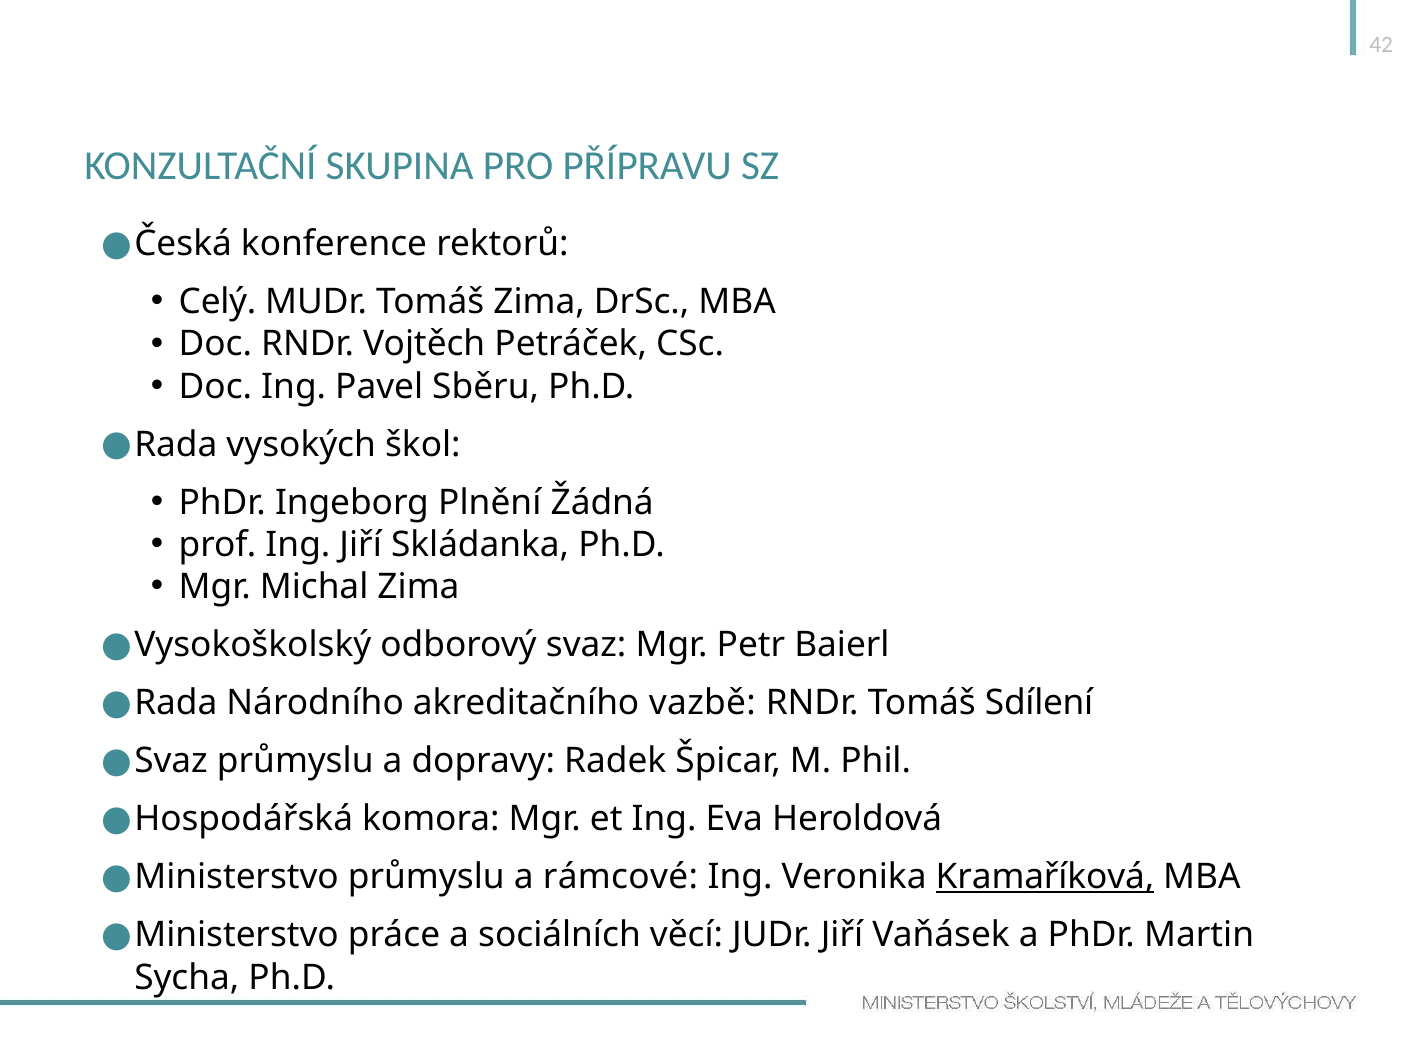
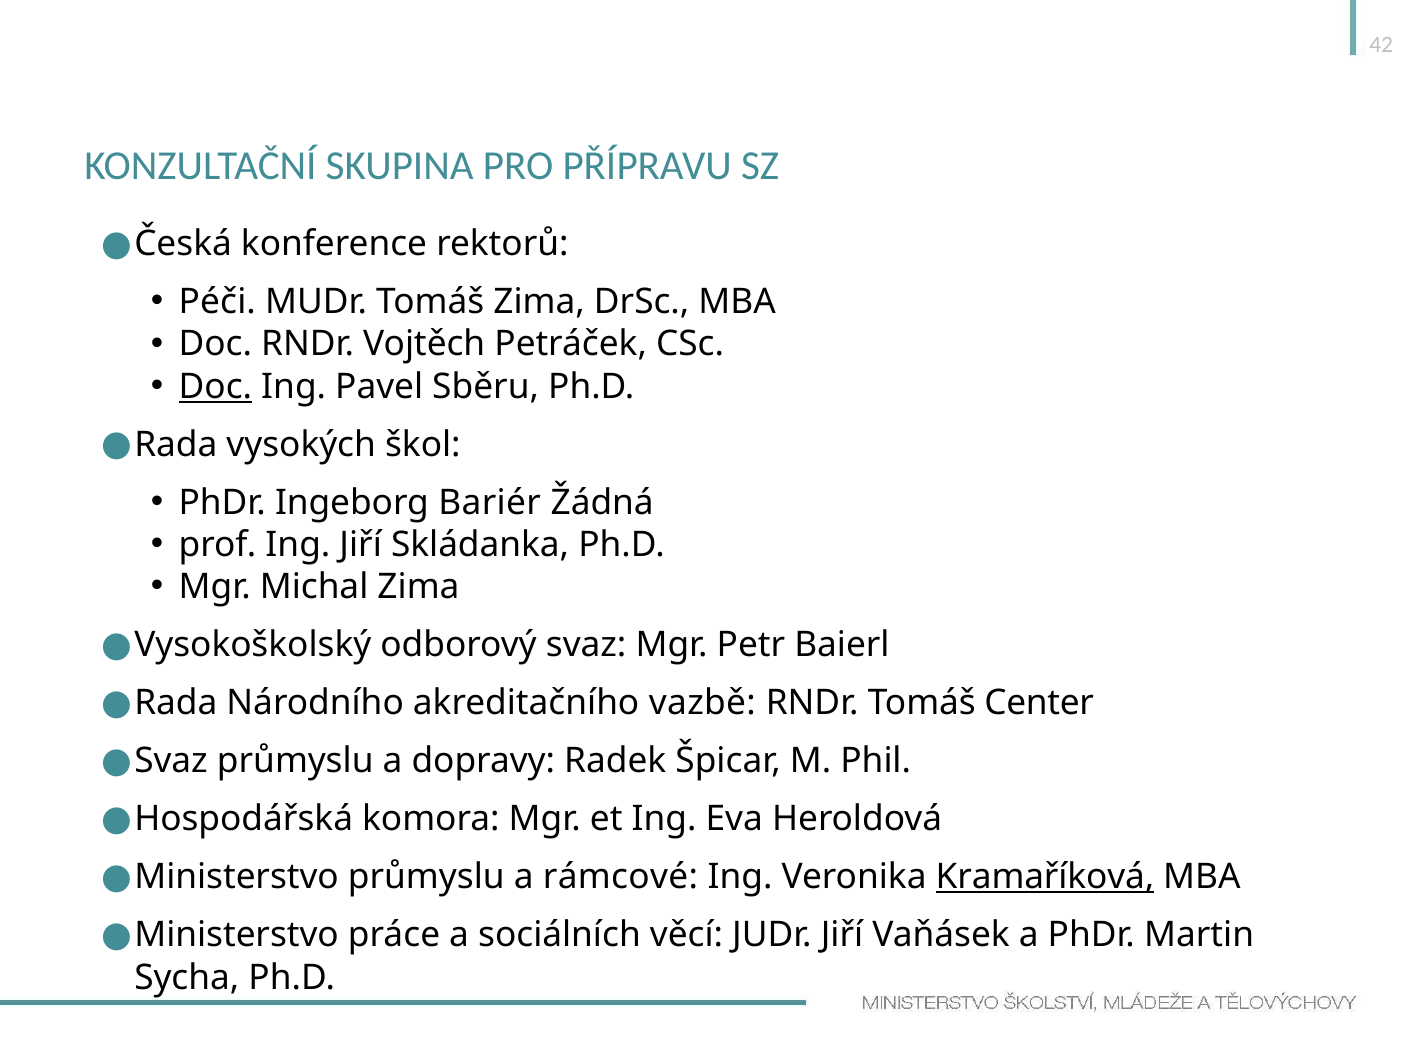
Celý: Celý -> Péči
Doc at (215, 386) underline: none -> present
Plnění: Plnění -> Bariér
Sdílení: Sdílení -> Center
